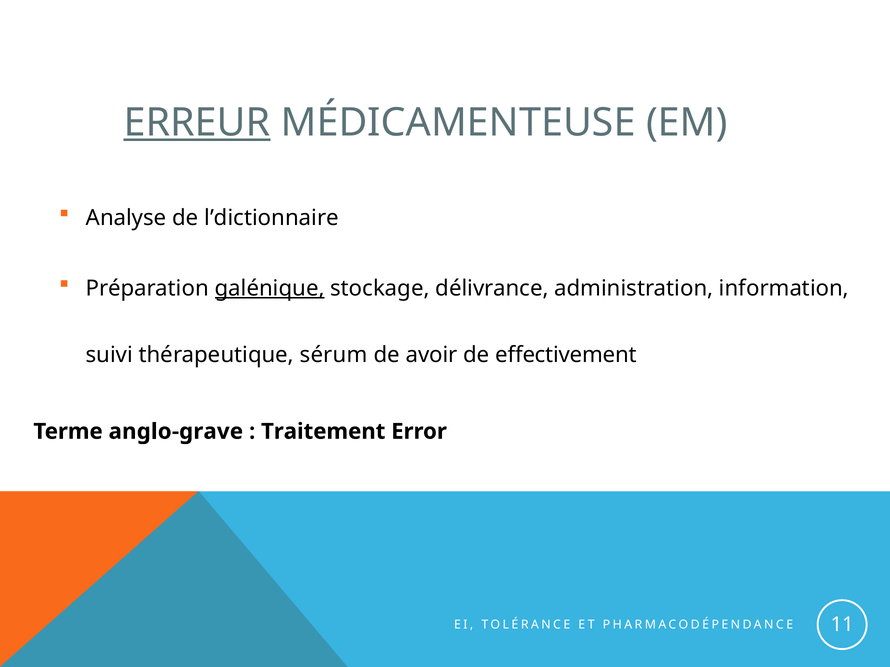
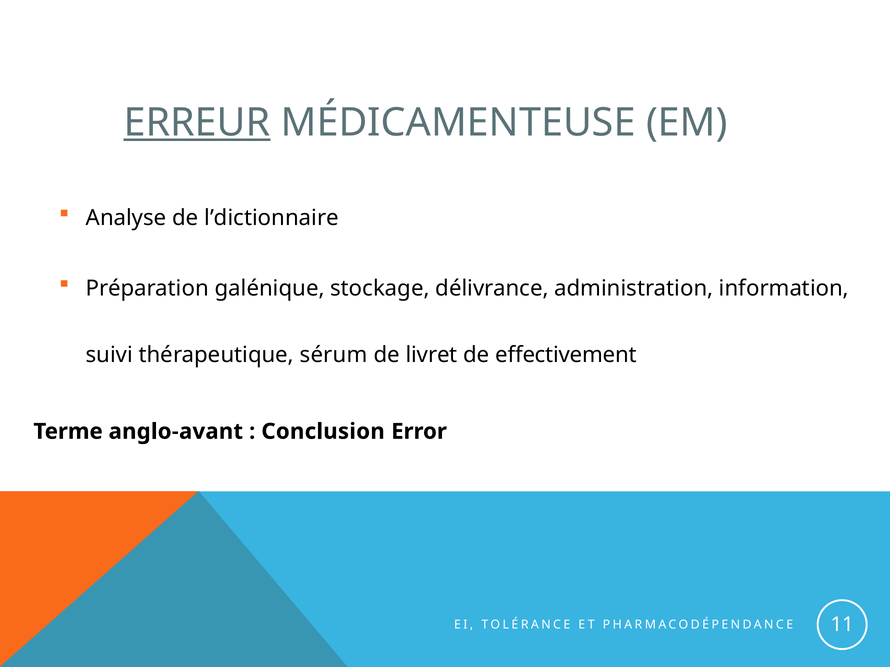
galénique underline: present -> none
avoir: avoir -> livret
anglo-grave: anglo-grave -> anglo-avant
Traitement: Traitement -> Conclusion
